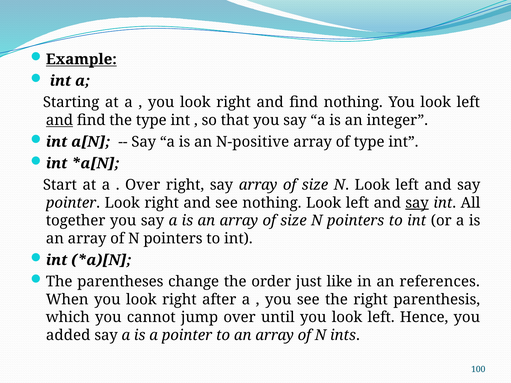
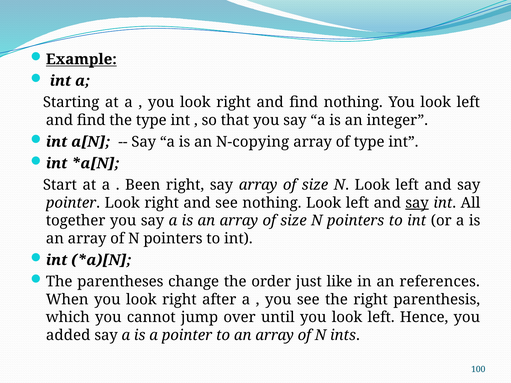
and at (59, 120) underline: present -> none
N-positive: N-positive -> N-copying
Over at (143, 185): Over -> Been
